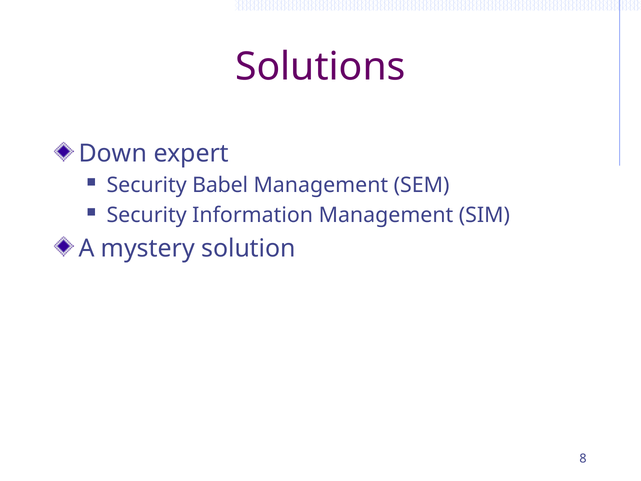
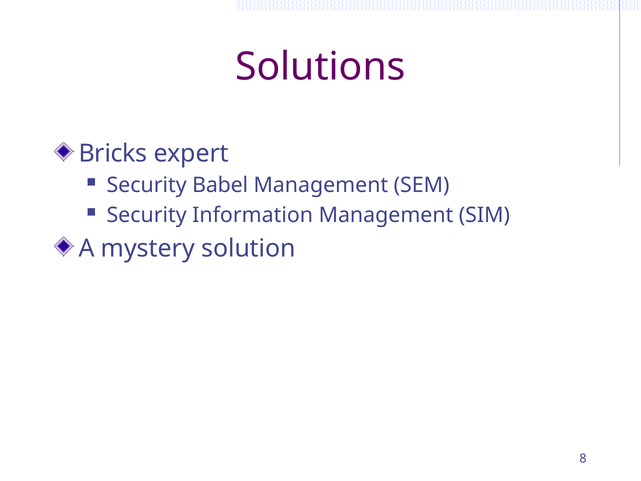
Down: Down -> Bricks
